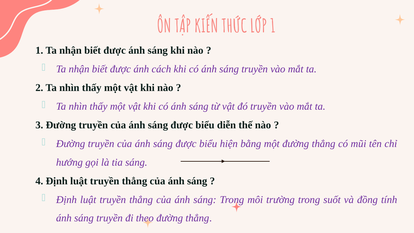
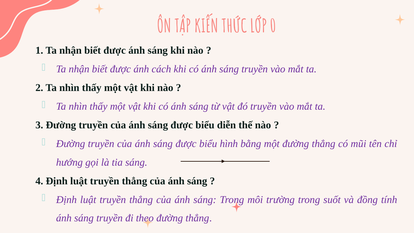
LỚP 1: 1 -> 0
hiện: hiện -> hình
